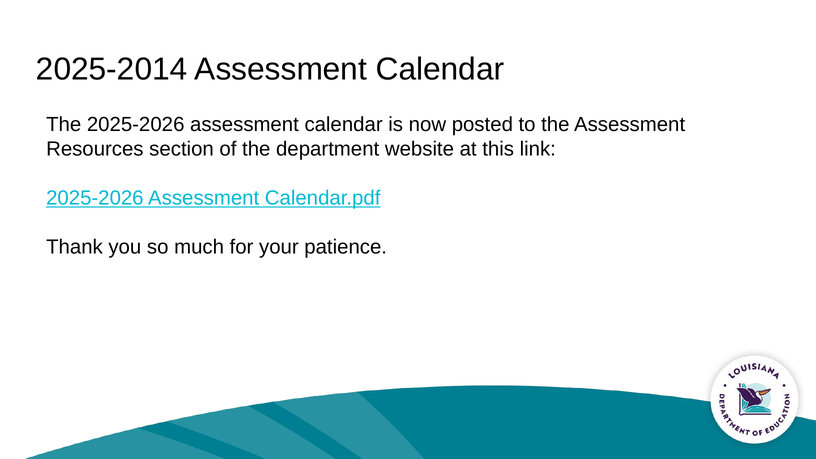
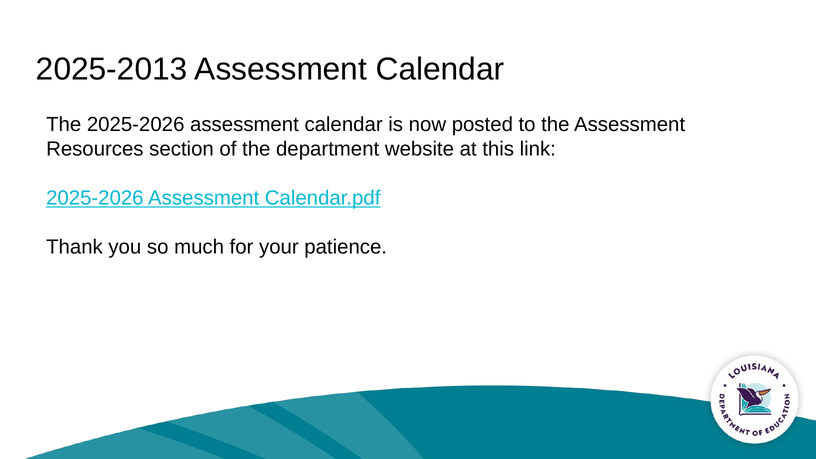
2025-2014: 2025-2014 -> 2025-2013
